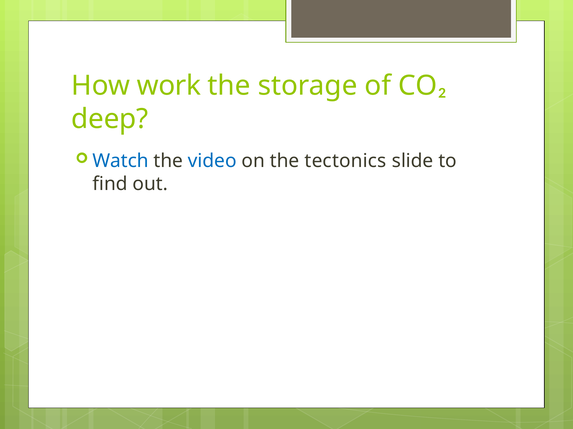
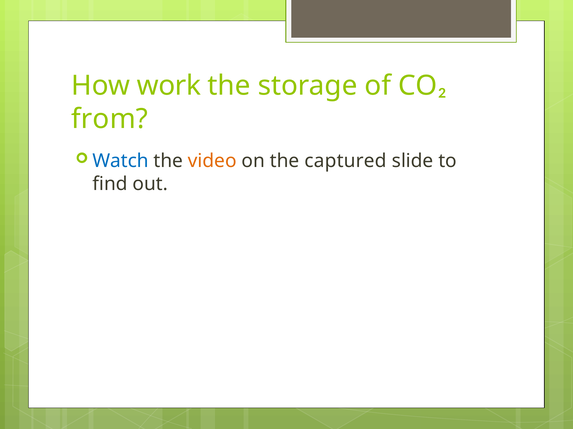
deep: deep -> from
video colour: blue -> orange
tectonics: tectonics -> captured
